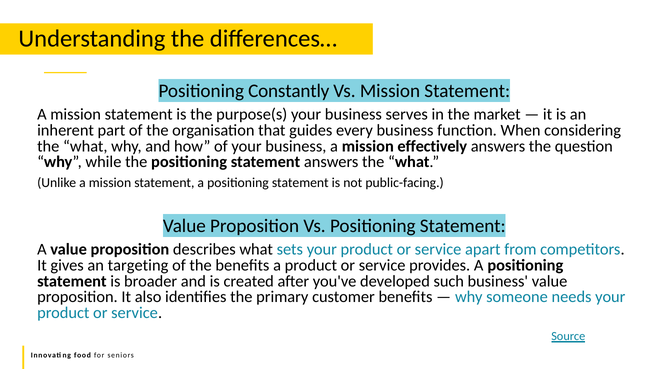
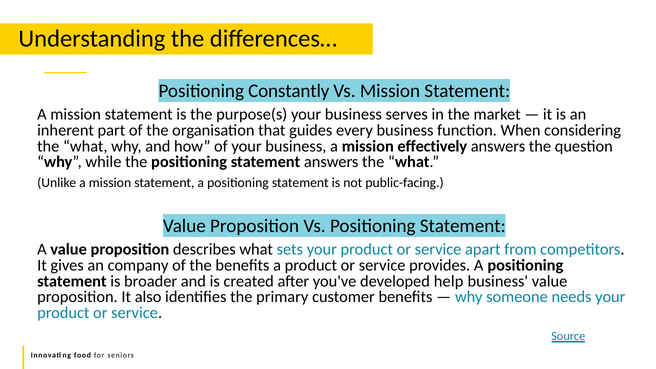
targeting: targeting -> company
such: such -> help
